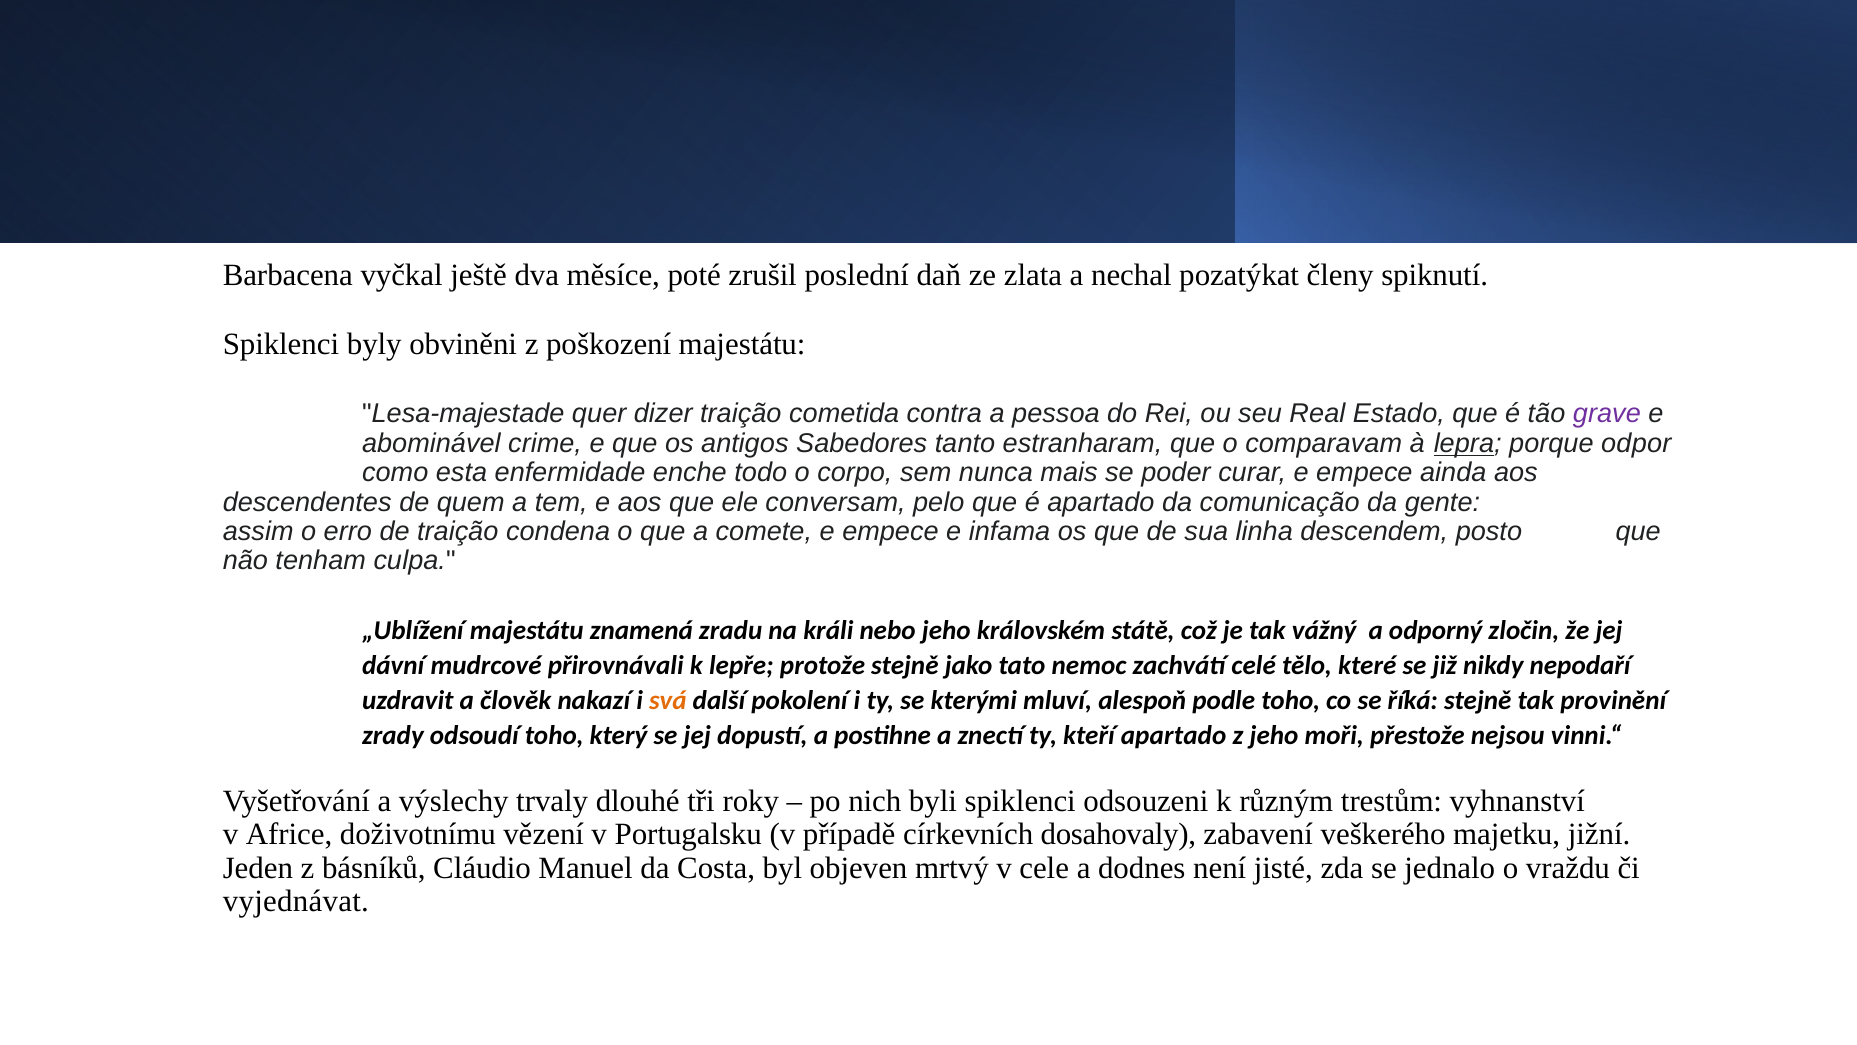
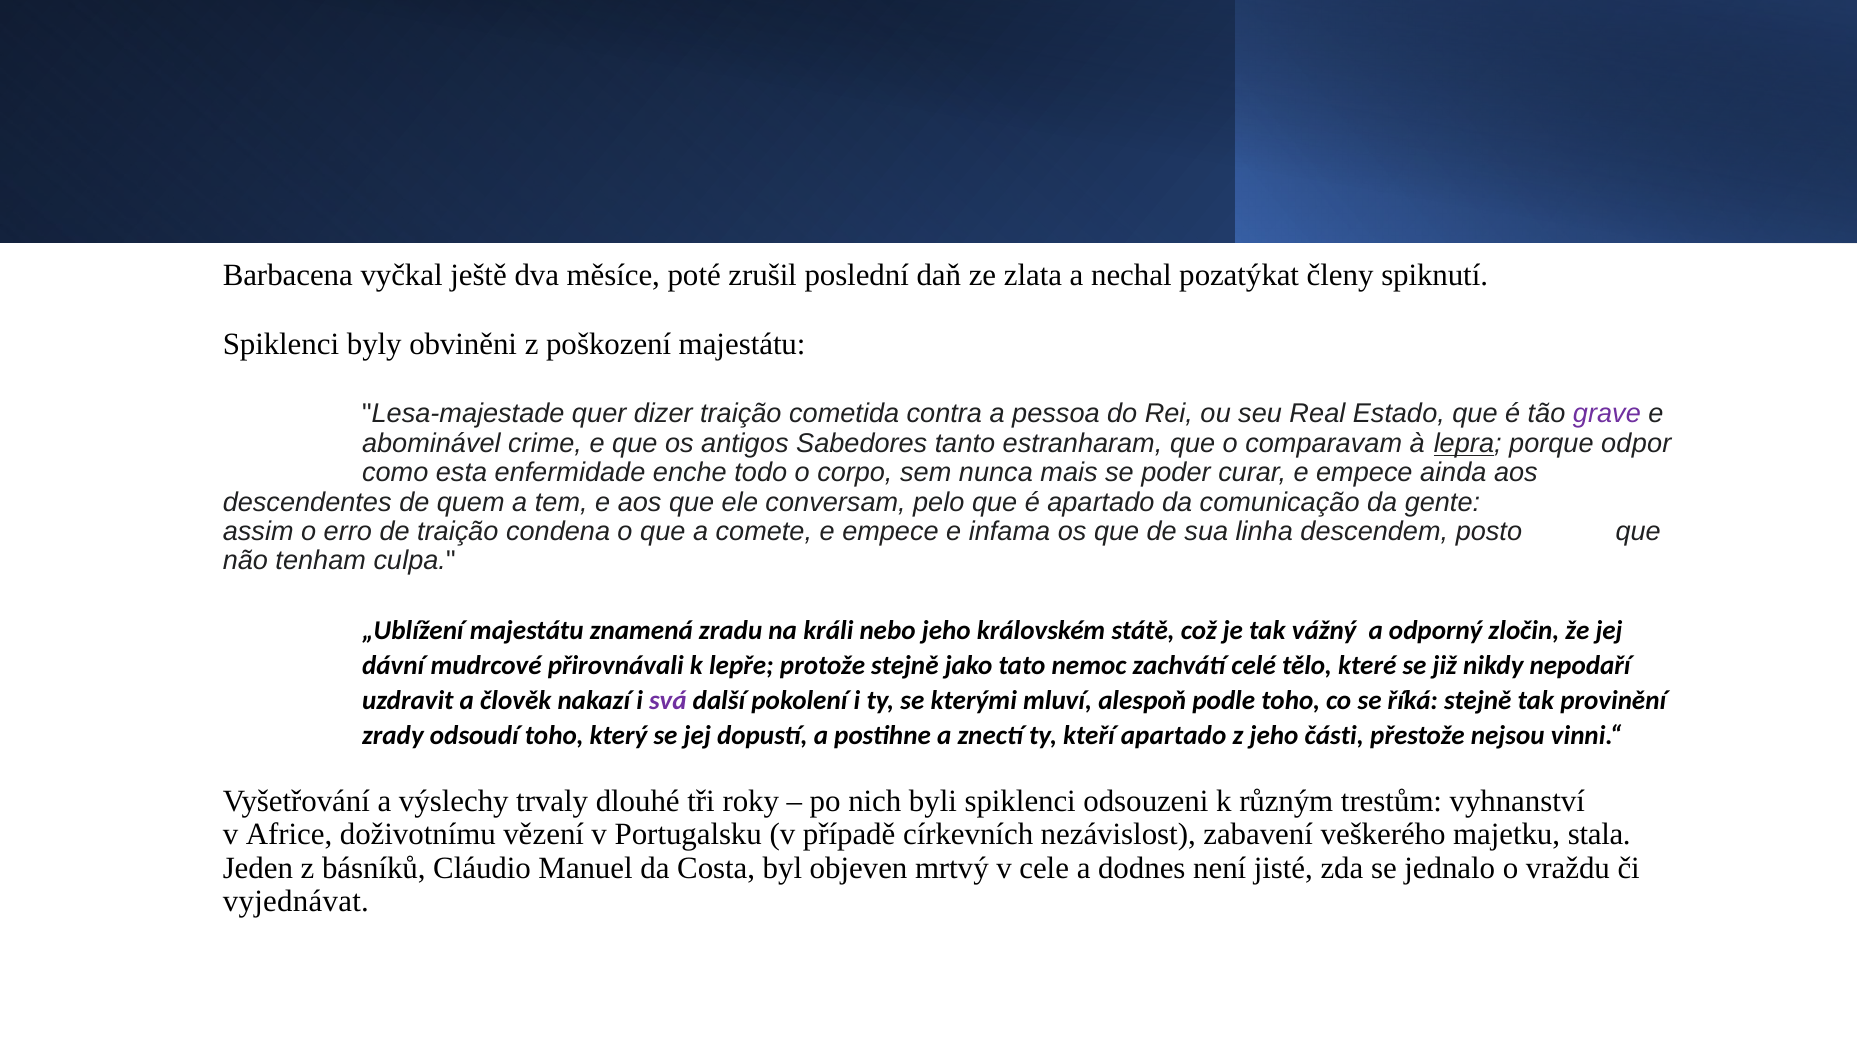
svá colour: orange -> purple
moři: moři -> části
dosahovaly: dosahovaly -> nezávislost
jižní: jižní -> stala
